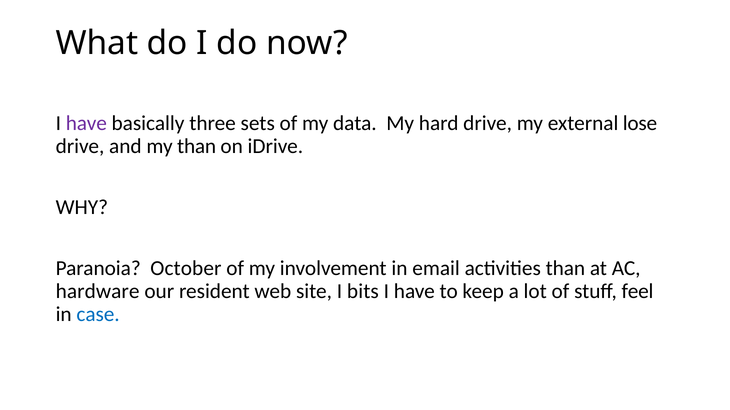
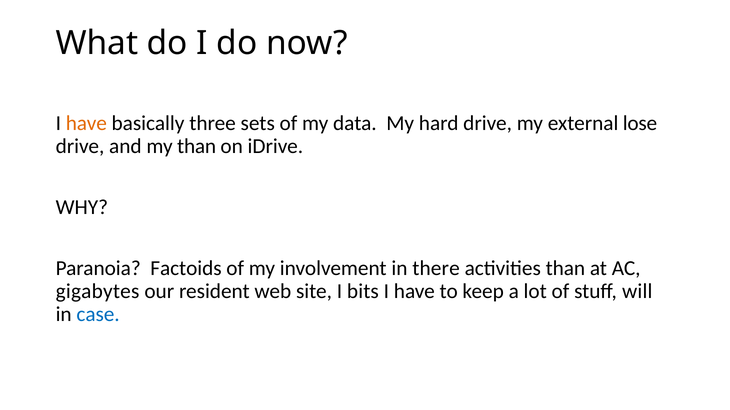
have at (86, 123) colour: purple -> orange
October: October -> Factoids
email: email -> there
hardware: hardware -> gigabytes
feel: feel -> will
